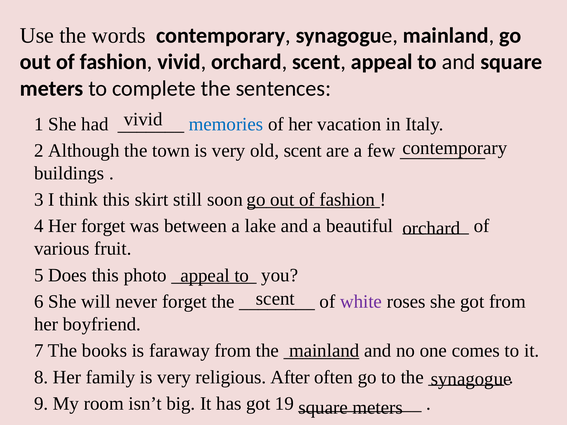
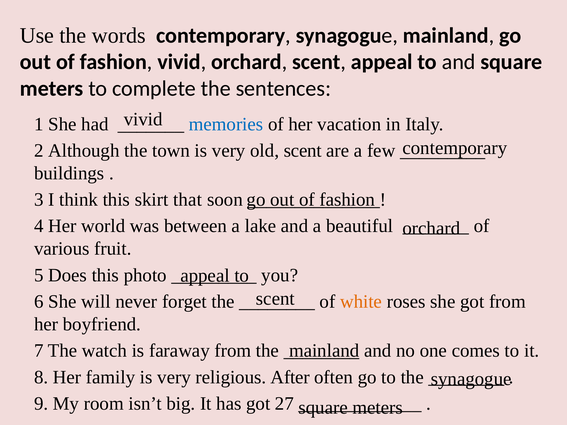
still: still -> that
Her forget: forget -> world
white colour: purple -> orange
books: books -> watch
19: 19 -> 27
